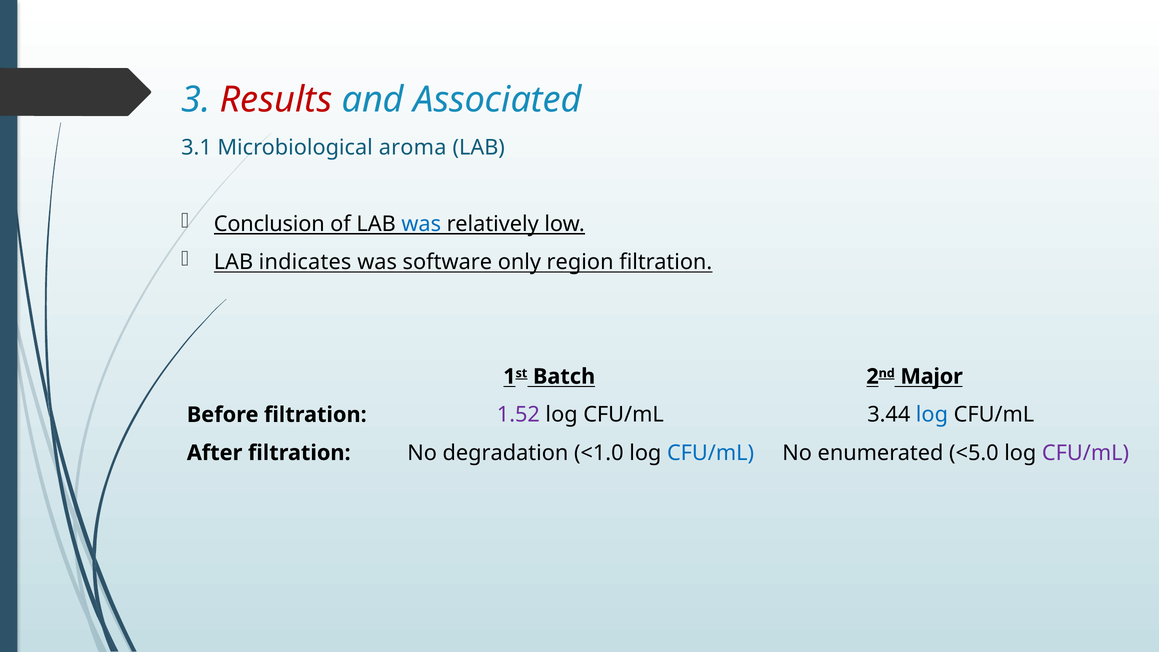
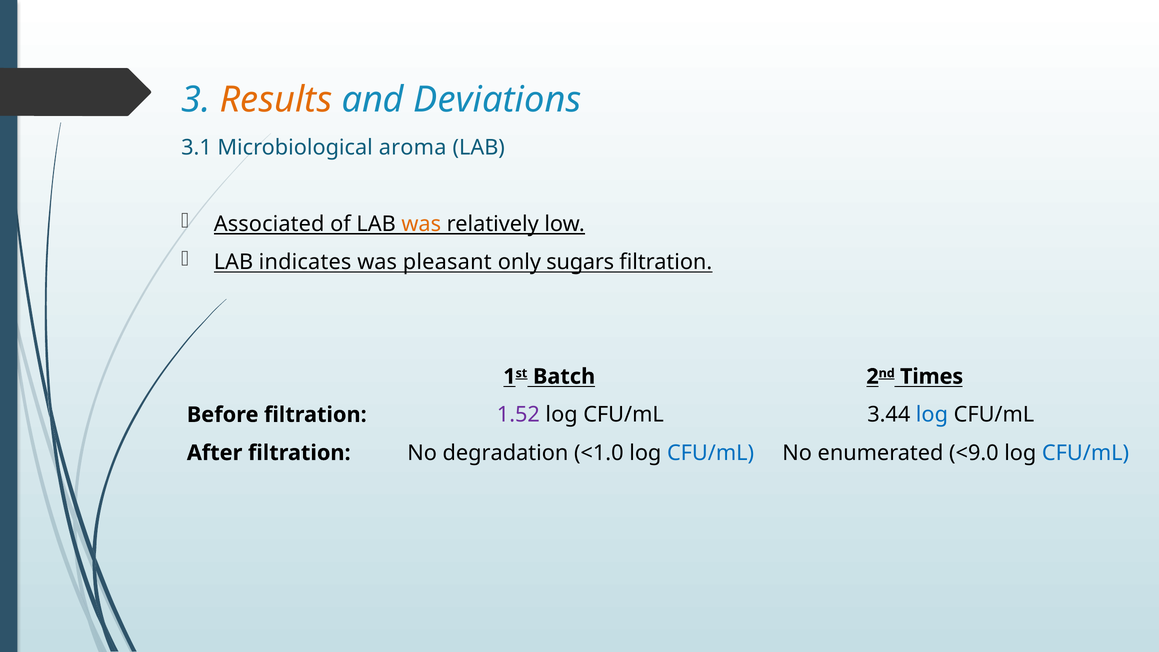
Results colour: red -> orange
Associated: Associated -> Deviations
Conclusion: Conclusion -> Associated
was at (421, 224) colour: blue -> orange
software: software -> pleasant
region: region -> sugars
Major: Major -> Times
<5.0: <5.0 -> <9.0
CFU/mL at (1086, 453) colour: purple -> blue
